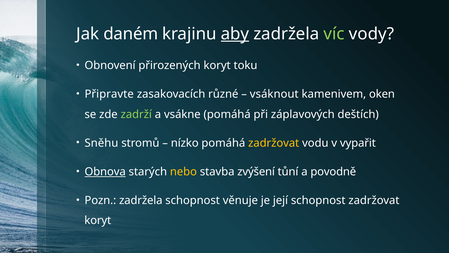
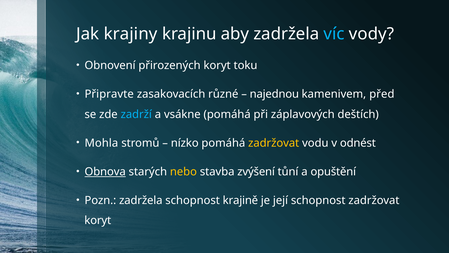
daném: daném -> krajiny
aby underline: present -> none
víc colour: light green -> light blue
vsáknout: vsáknout -> najednou
oken: oken -> před
zadrží colour: light green -> light blue
Sněhu: Sněhu -> Mohla
vypařit: vypařit -> odnést
povodně: povodně -> opuštění
věnuje: věnuje -> krajině
